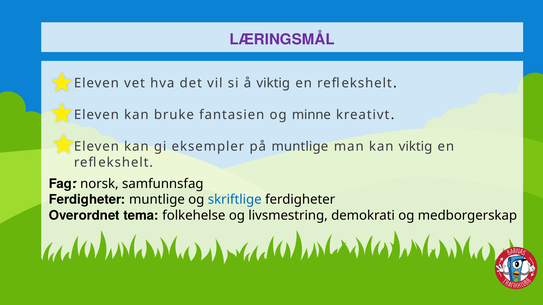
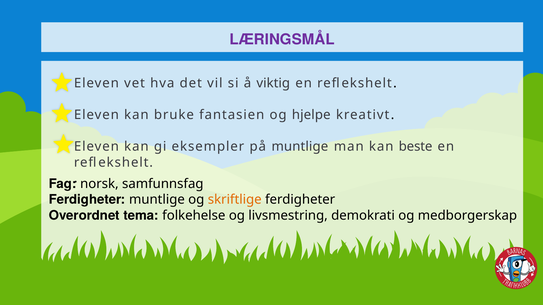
minne: minne -> hjelpe
kan viktig: viktig -> beste
skriftlige colour: blue -> orange
